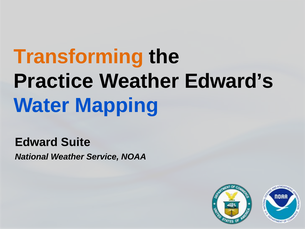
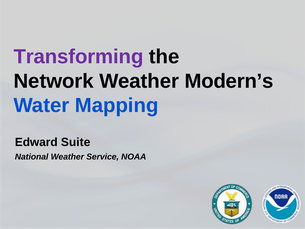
Transforming colour: orange -> purple
Practice: Practice -> Network
Edward’s: Edward’s -> Modern’s
